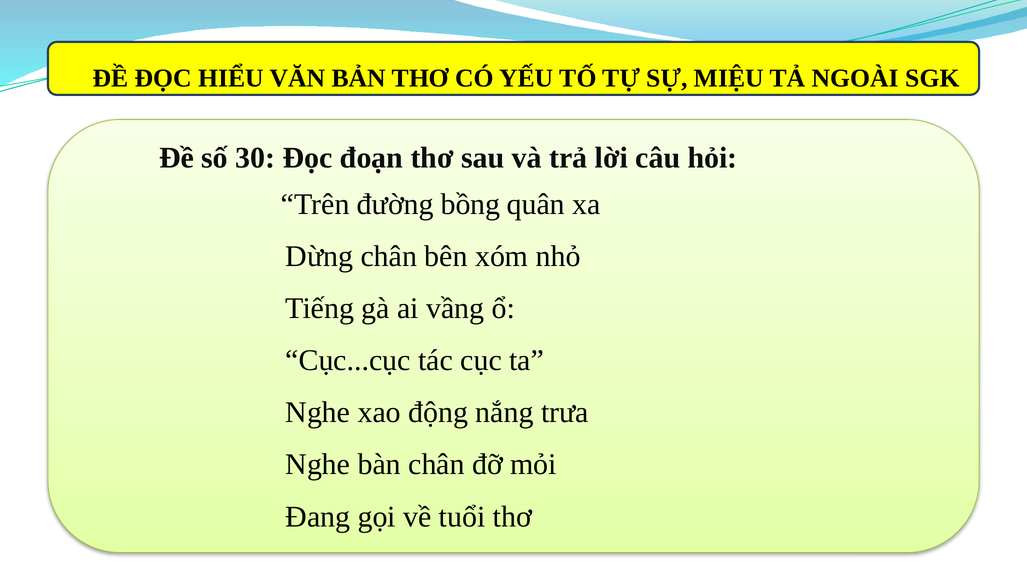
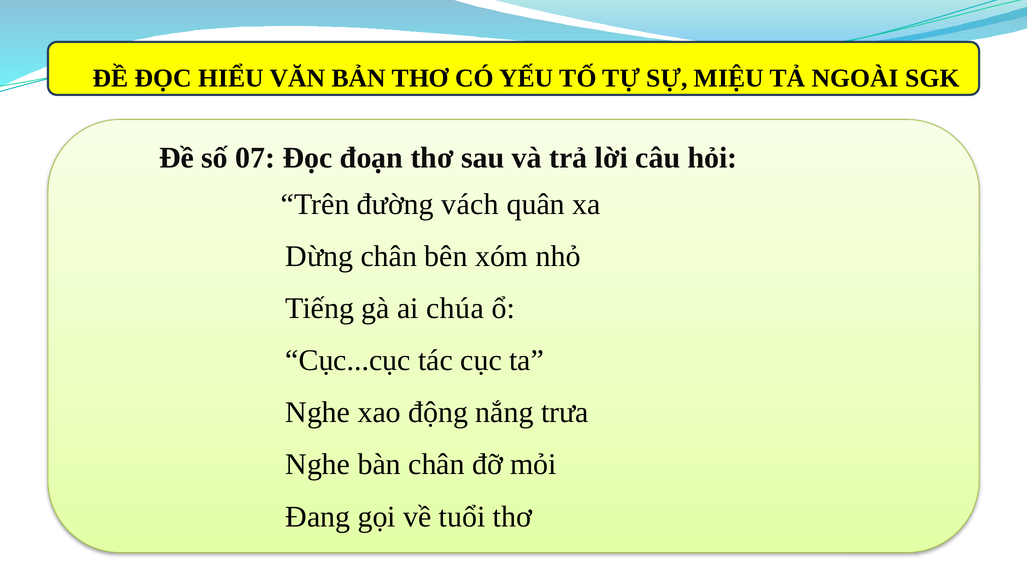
30: 30 -> 07
bồng: bồng -> vách
vầng: vầng -> chúa
